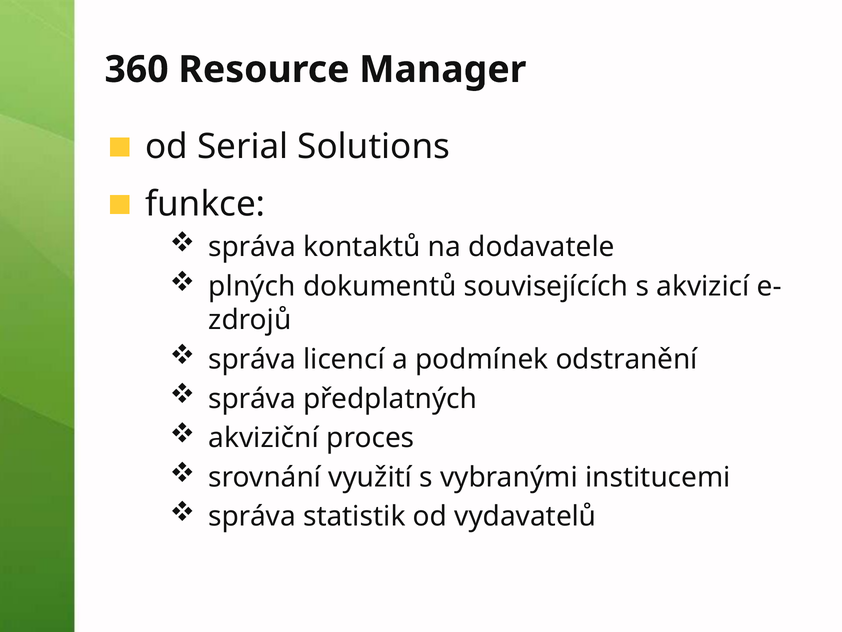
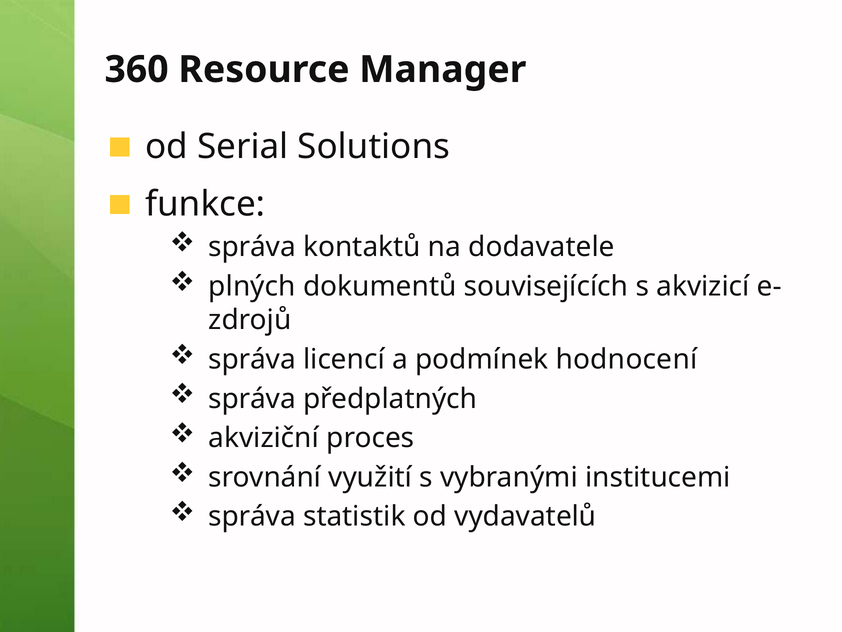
odstranění: odstranění -> hodnocení
